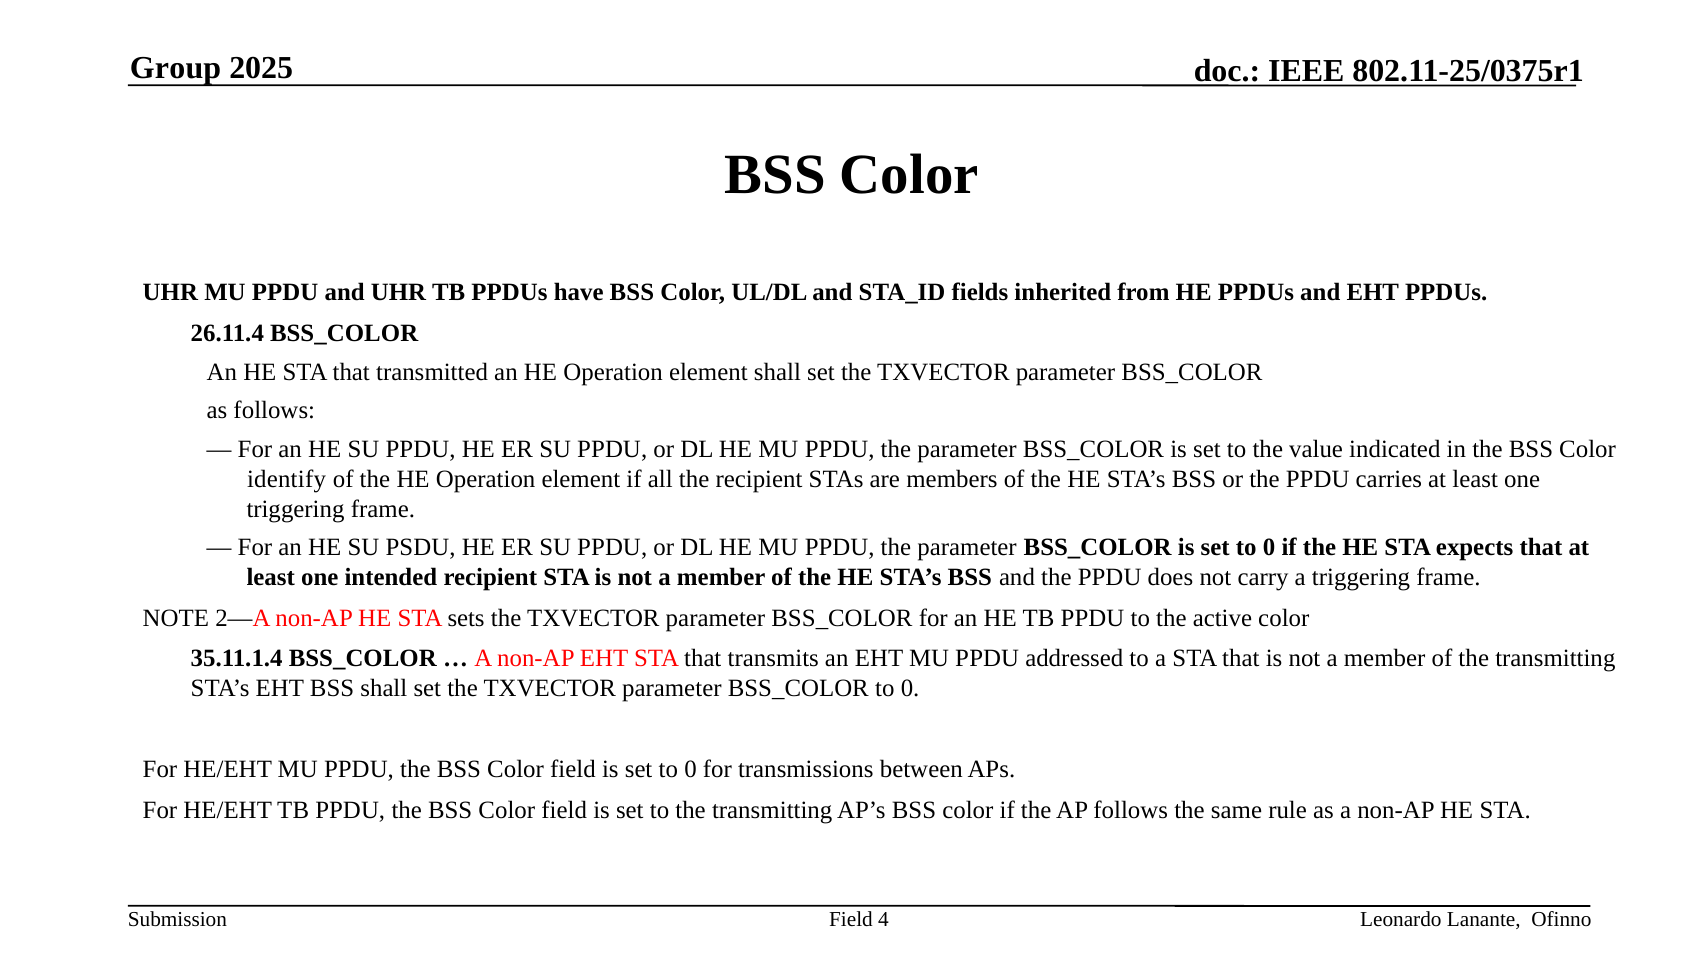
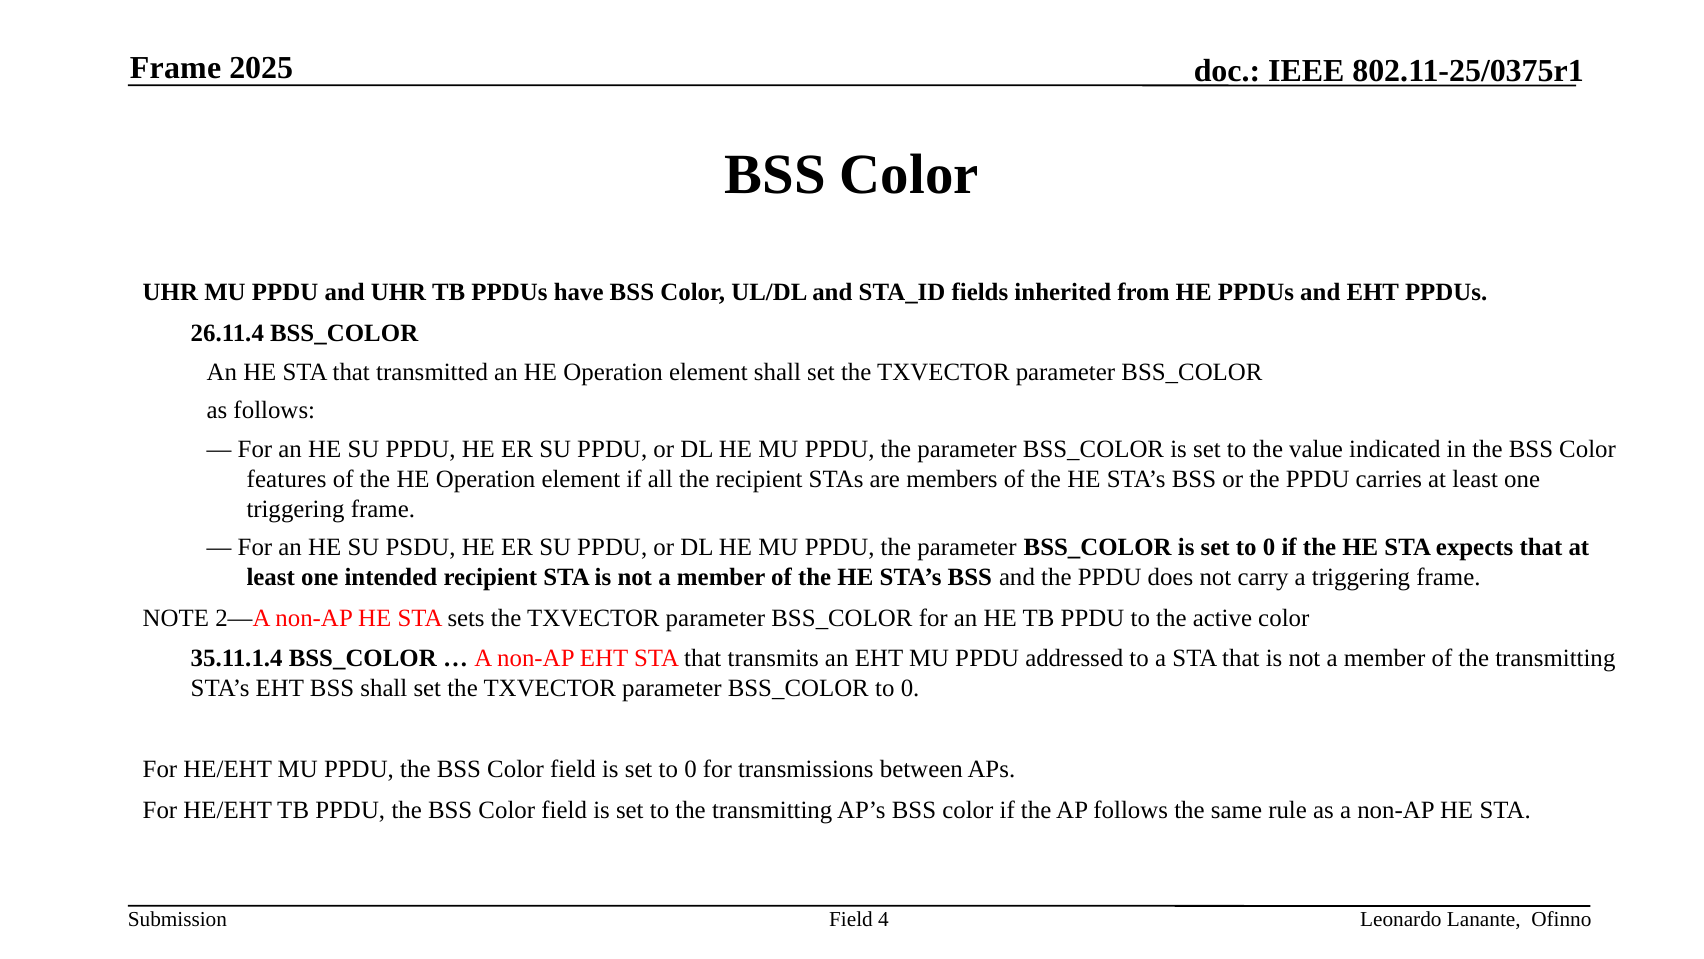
Group at (176, 68): Group -> Frame
identify: identify -> features
